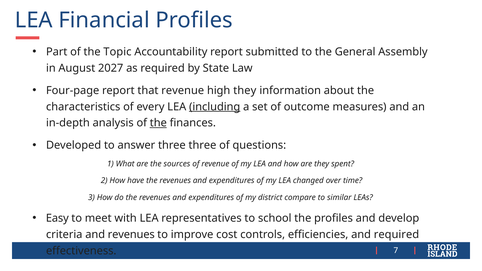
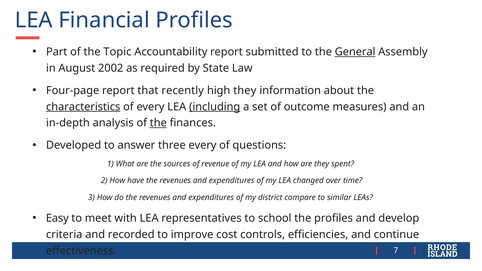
General underline: none -> present
2027: 2027 -> 2002
that revenue: revenue -> recently
characteristics underline: none -> present
three three: three -> every
and revenues: revenues -> recorded
and required: required -> continue
